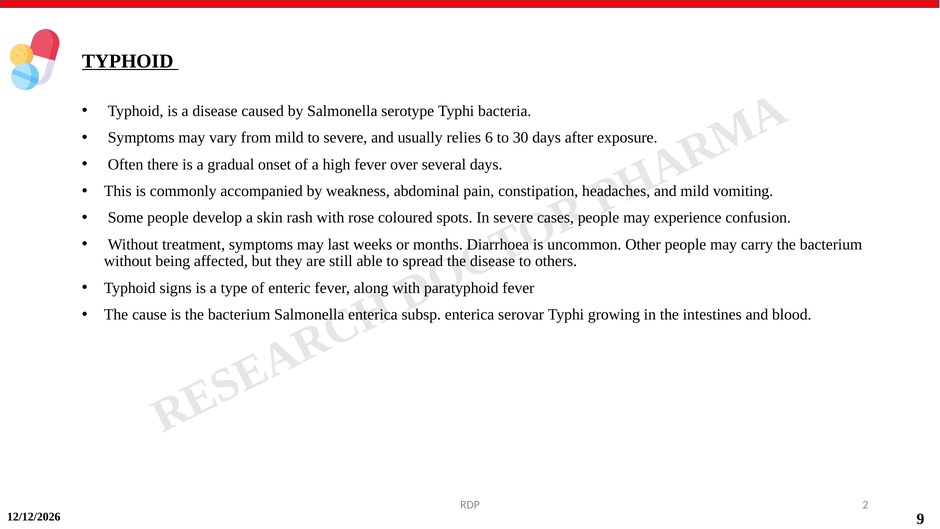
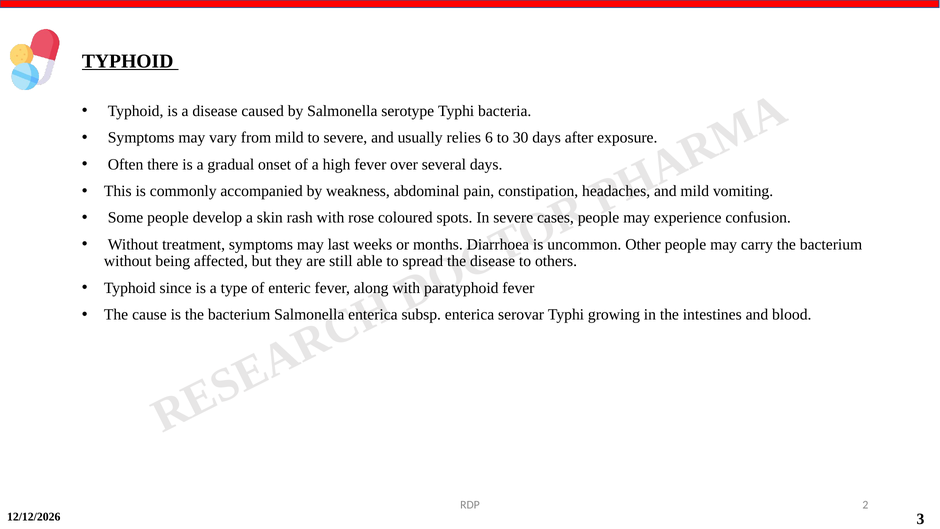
signs: signs -> since
9: 9 -> 3
